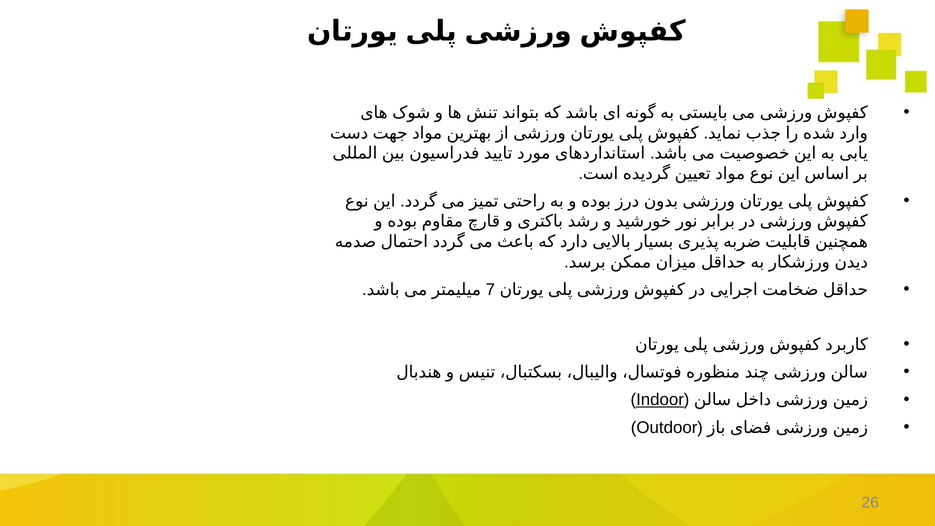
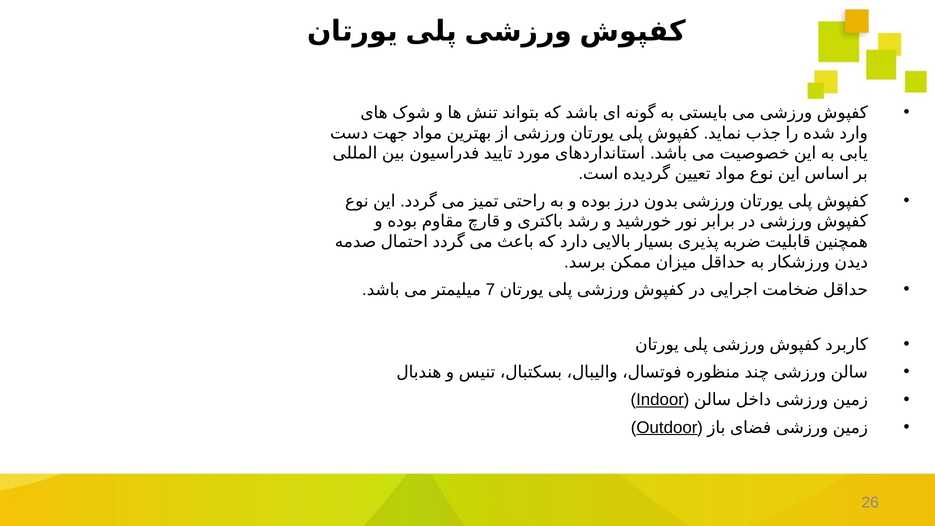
Outdoor underline: none -> present
